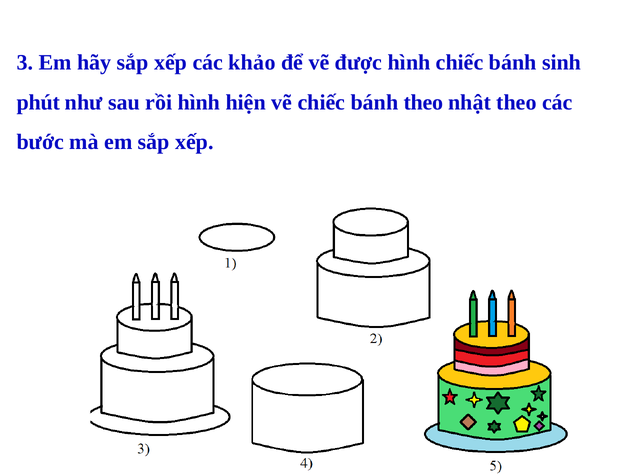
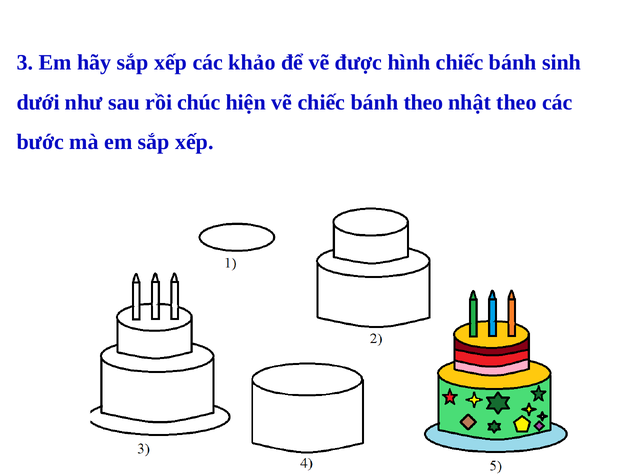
phút: phút -> dưới
rồi hình: hình -> chúc
